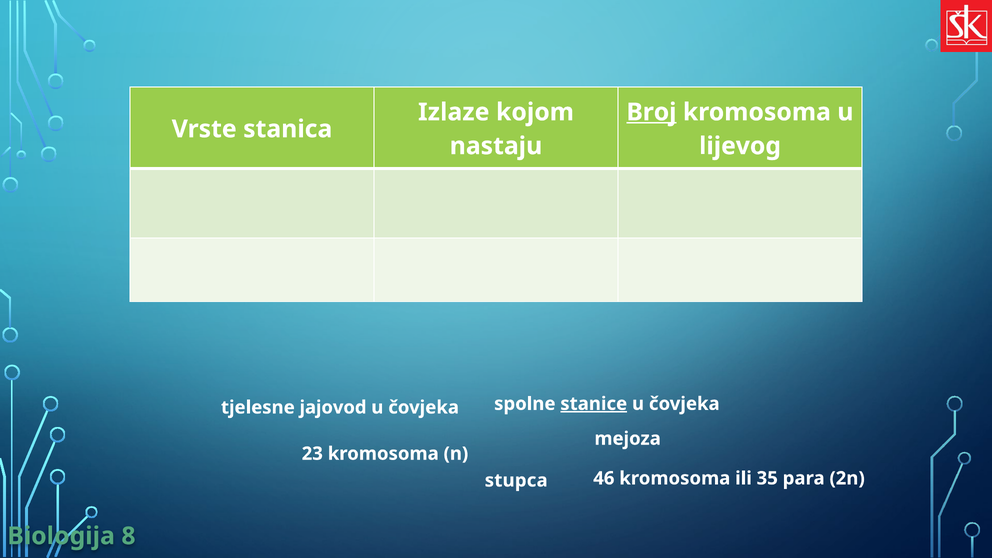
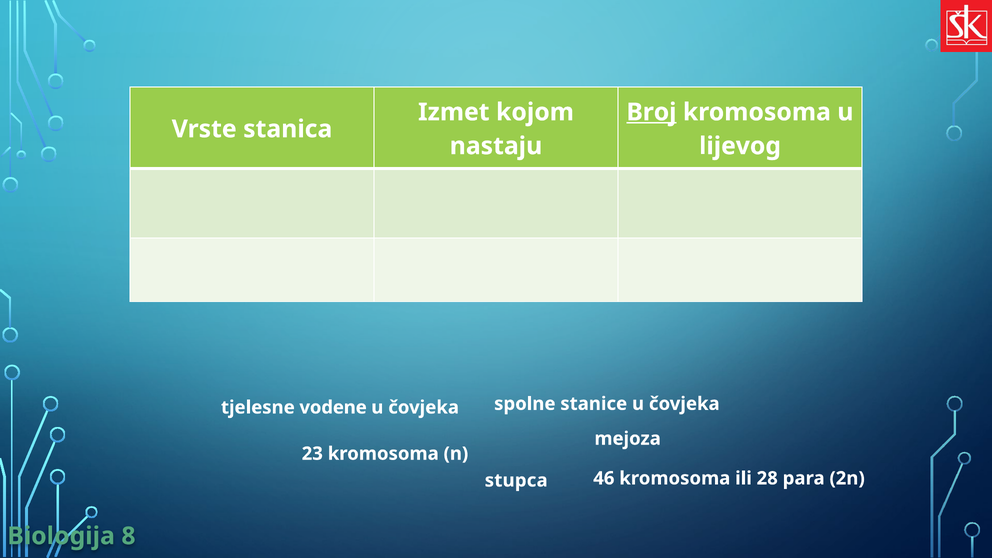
Izlaze: Izlaze -> Izmet
jajovod: jajovod -> vodene
stanice underline: present -> none
35: 35 -> 28
